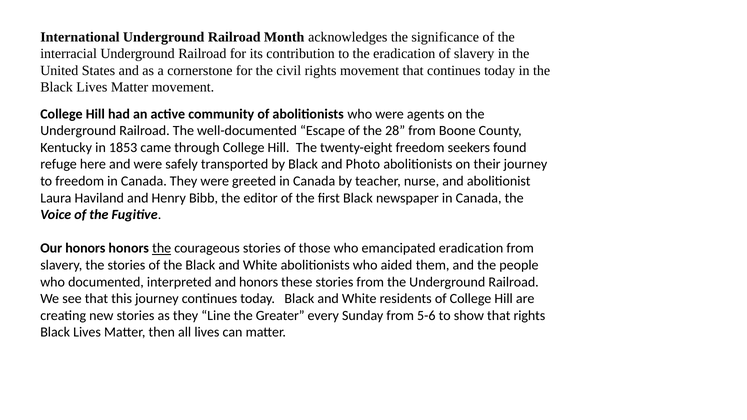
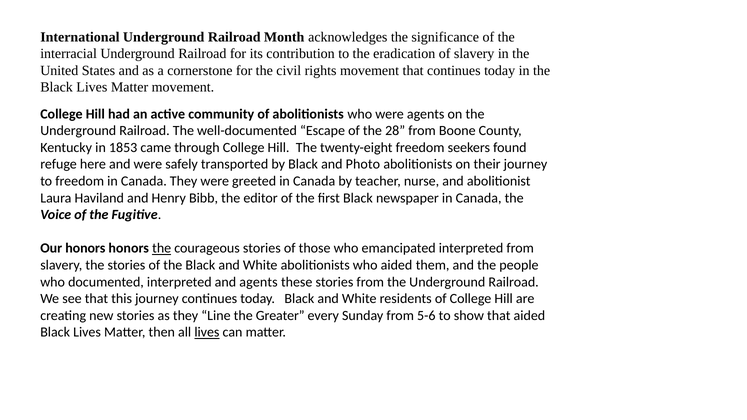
emancipated eradication: eradication -> interpreted
and honors: honors -> agents
that rights: rights -> aided
lives at (207, 332) underline: none -> present
